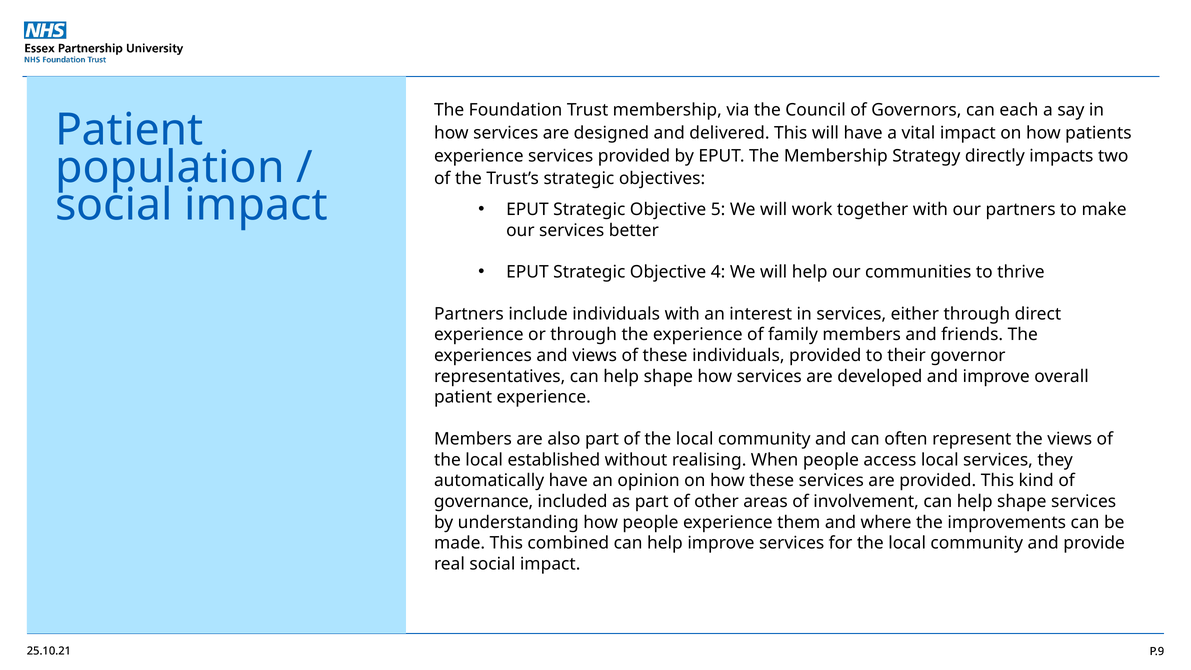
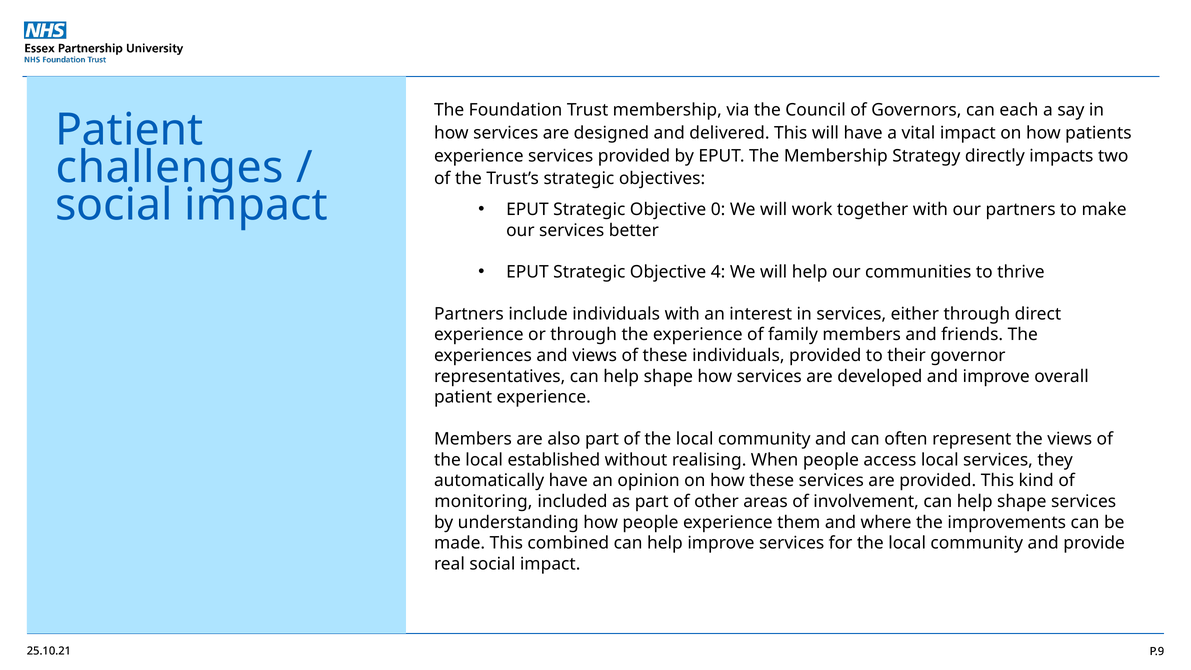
population: population -> challenges
5: 5 -> 0
governance: governance -> monitoring
